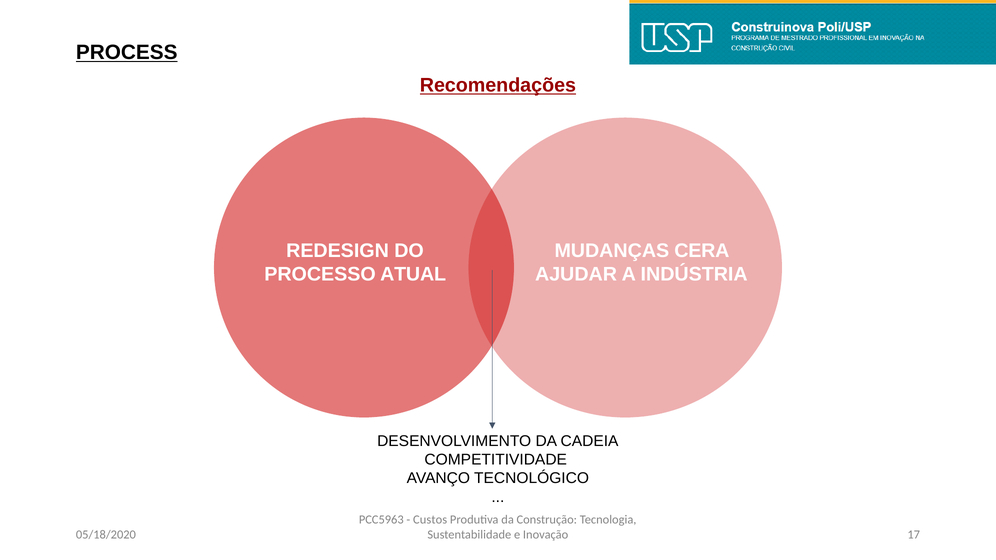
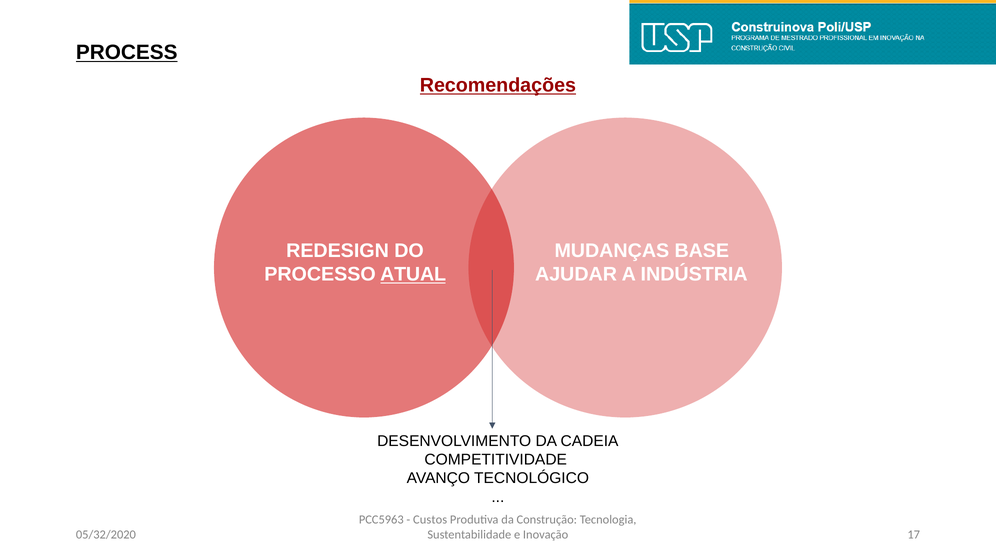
CERA: CERA -> BASE
ATUAL underline: none -> present
05/18/2020: 05/18/2020 -> 05/32/2020
